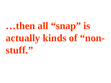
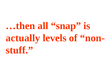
kinds: kinds -> levels
